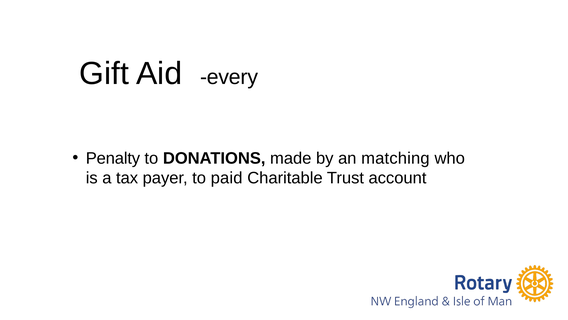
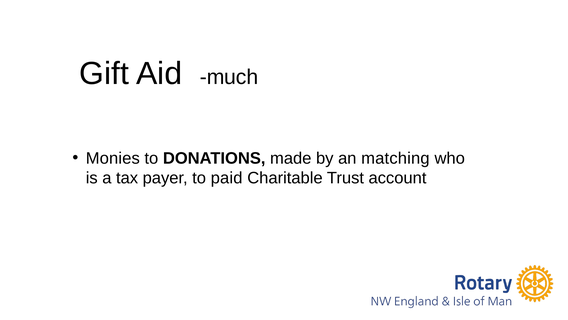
every: every -> much
Penalty: Penalty -> Monies
